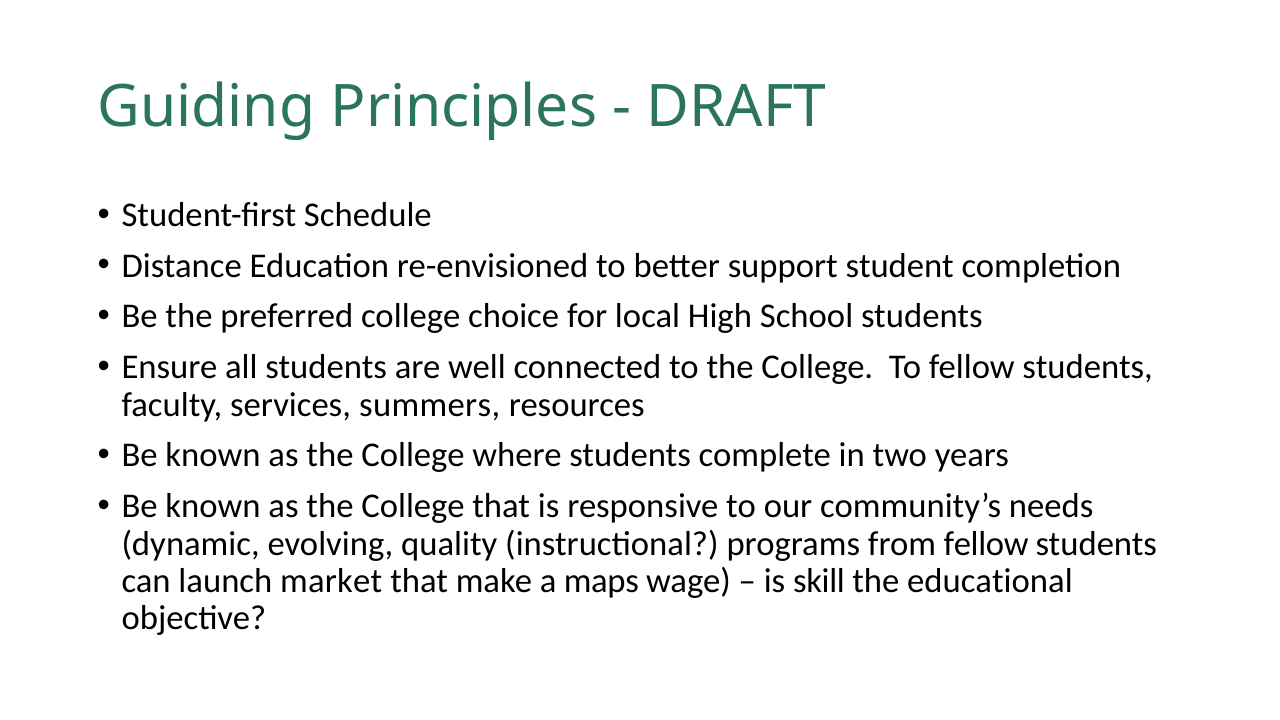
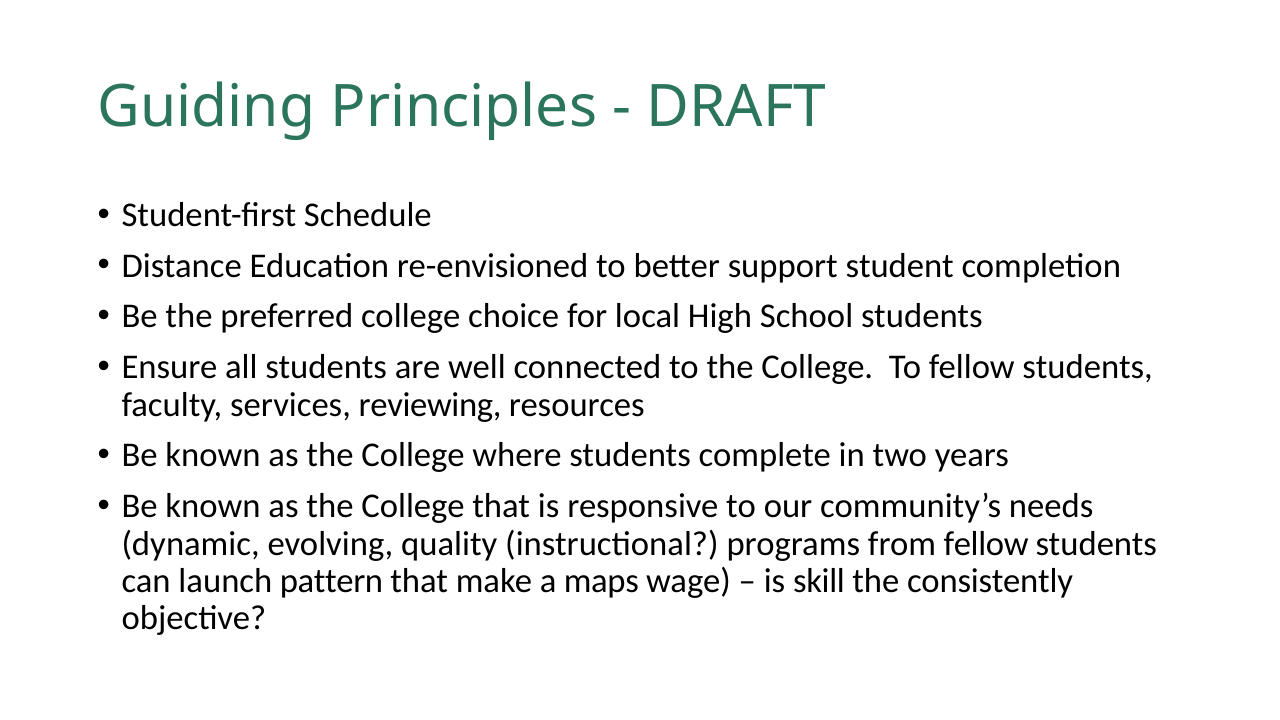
summers: summers -> reviewing
market: market -> pattern
educational: educational -> consistently
